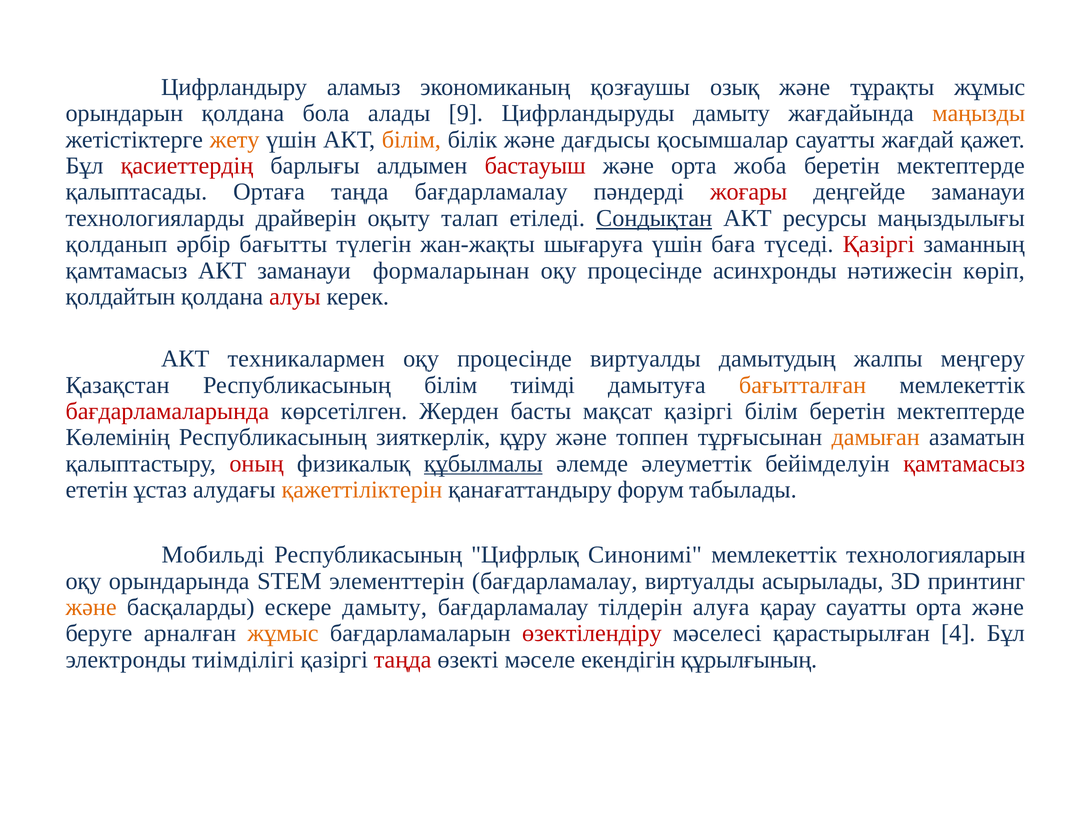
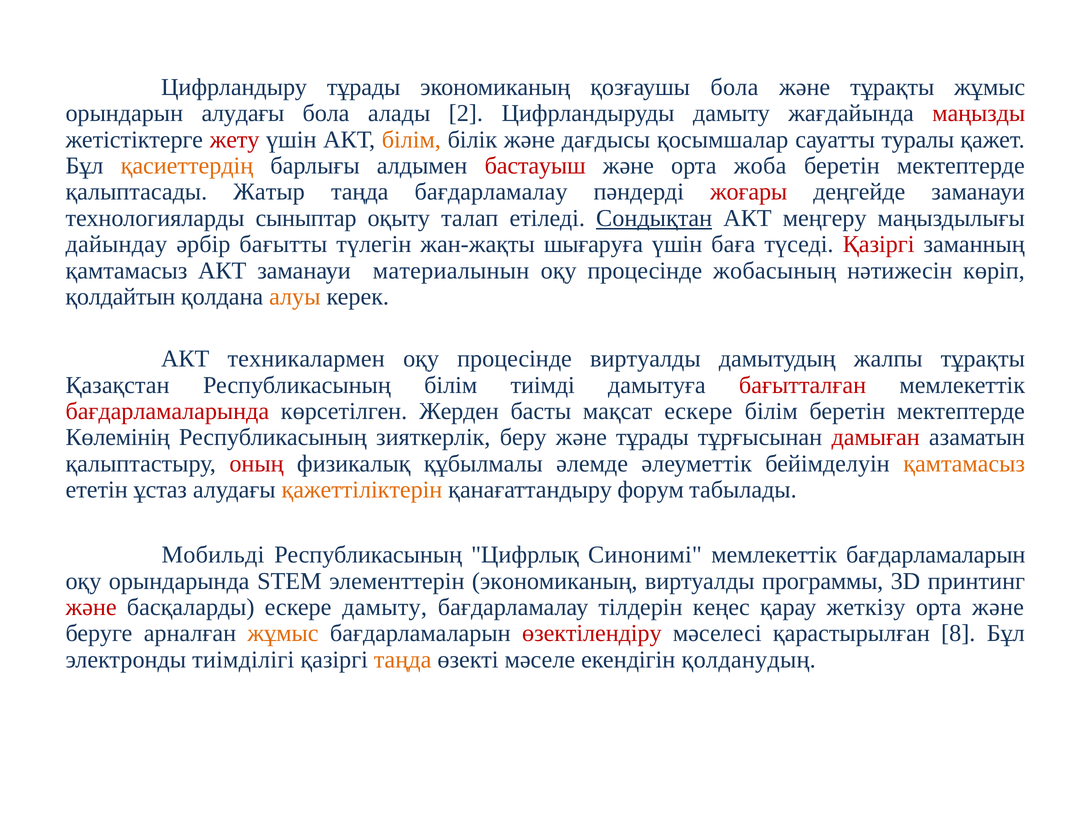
Цифрландыру аламыз: аламыз -> тұрады
қозғаушы озық: озық -> бола
орындарын қолдана: қолдана -> алудағы
9: 9 -> 2
маңызды colour: orange -> red
жету colour: orange -> red
жағдай: жағдай -> туралы
қасиеттердің colour: red -> orange
Ортаға: Ортаға -> Жатыр
драйверін: драйверін -> сыныптар
ресурсы: ресурсы -> меңгеру
қолданып: қолданып -> дайындау
формаларынан: формаларынан -> материалынын
асинхронды: асинхронды -> жобасының
алуы colour: red -> orange
жалпы меңгеру: меңгеру -> тұрақты
бағытталған colour: orange -> red
мақсат қазіргі: қазіргі -> ескере
құру: құру -> беру
және топпен: топпен -> тұрады
дамыған colour: orange -> red
құбылмалы underline: present -> none
қамтамасыз at (964, 464) colour: red -> orange
мемлекеттік технологияларын: технологияларын -> бағдарламаларын
элементтерін бағдарламалау: бағдарламалау -> экономиканың
асырылады: асырылады -> программы
және at (91, 607) colour: orange -> red
алуға: алуға -> кеңес
қарау сауатты: сауатты -> жеткізу
4: 4 -> 8
таңда at (403, 660) colour: red -> orange
құрылғының: құрылғының -> қолданудың
